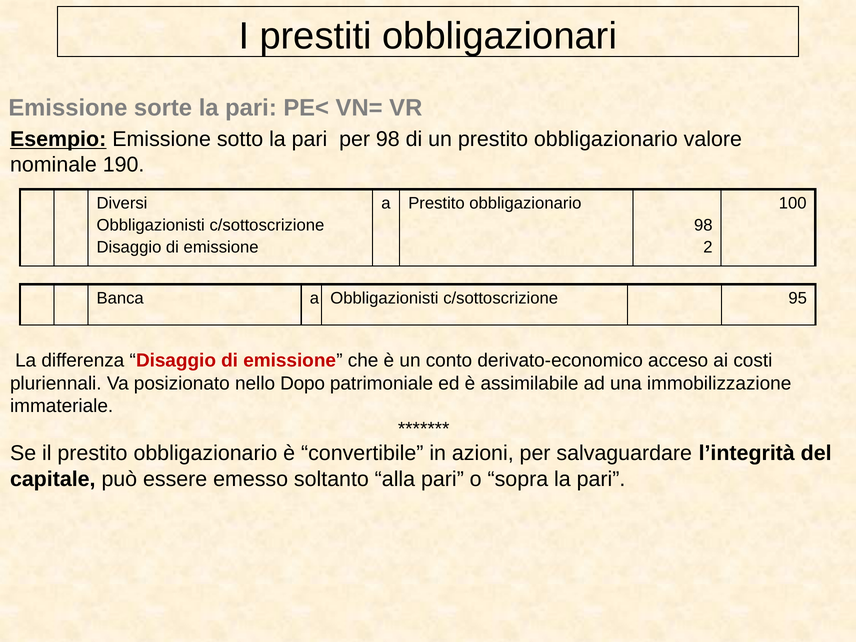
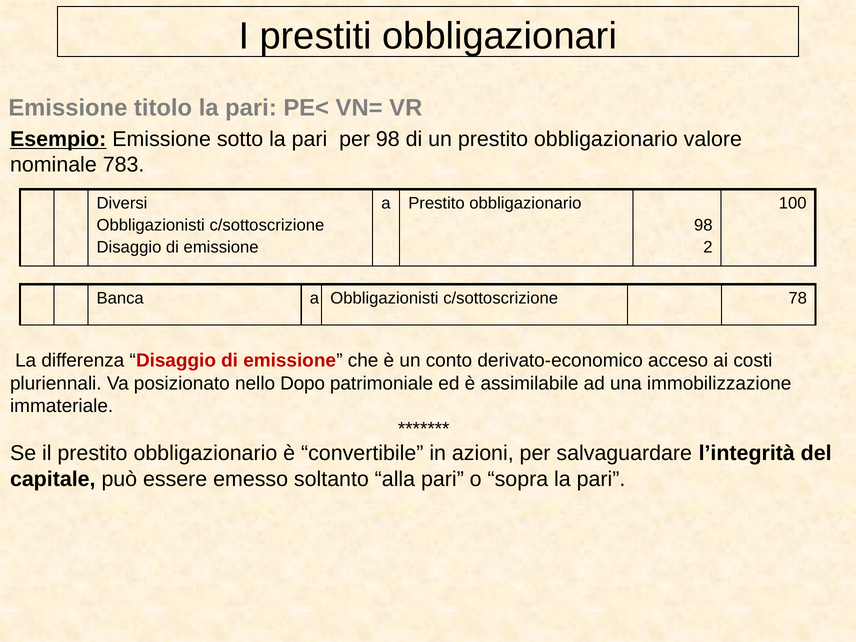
sorte: sorte -> titolo
190: 190 -> 783
95: 95 -> 78
